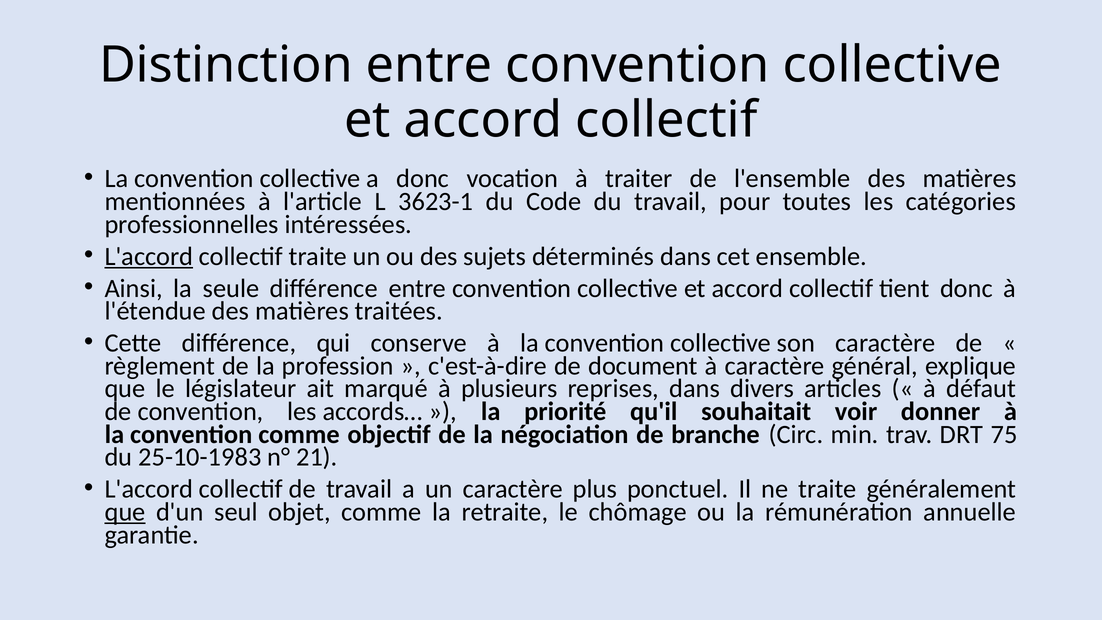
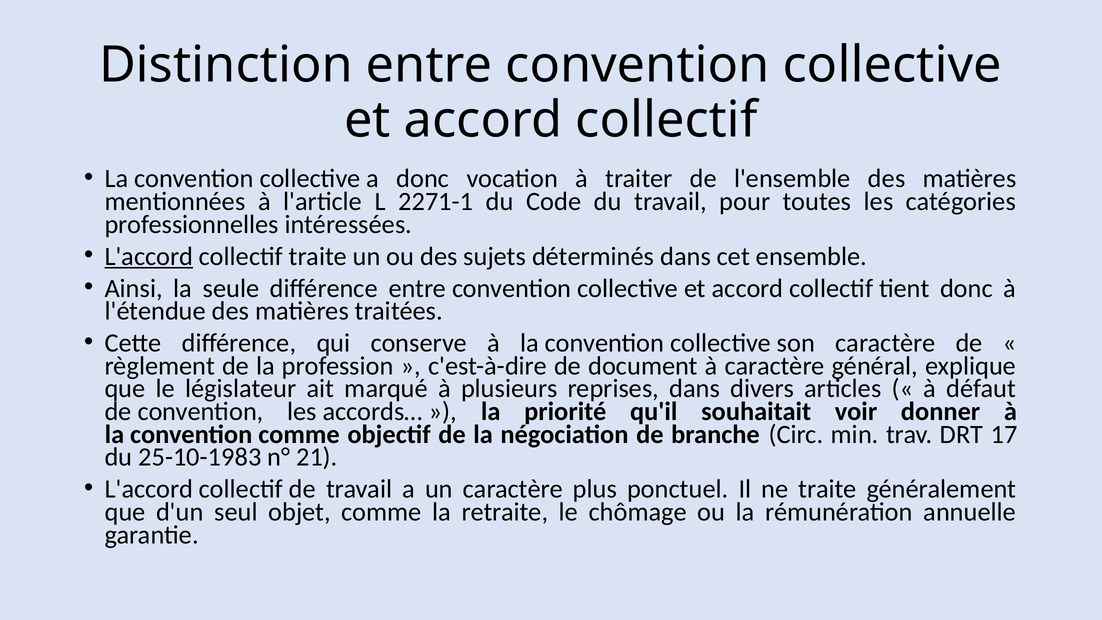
3623-1: 3623-1 -> 2271-1
75: 75 -> 17
que at (125, 512) underline: present -> none
